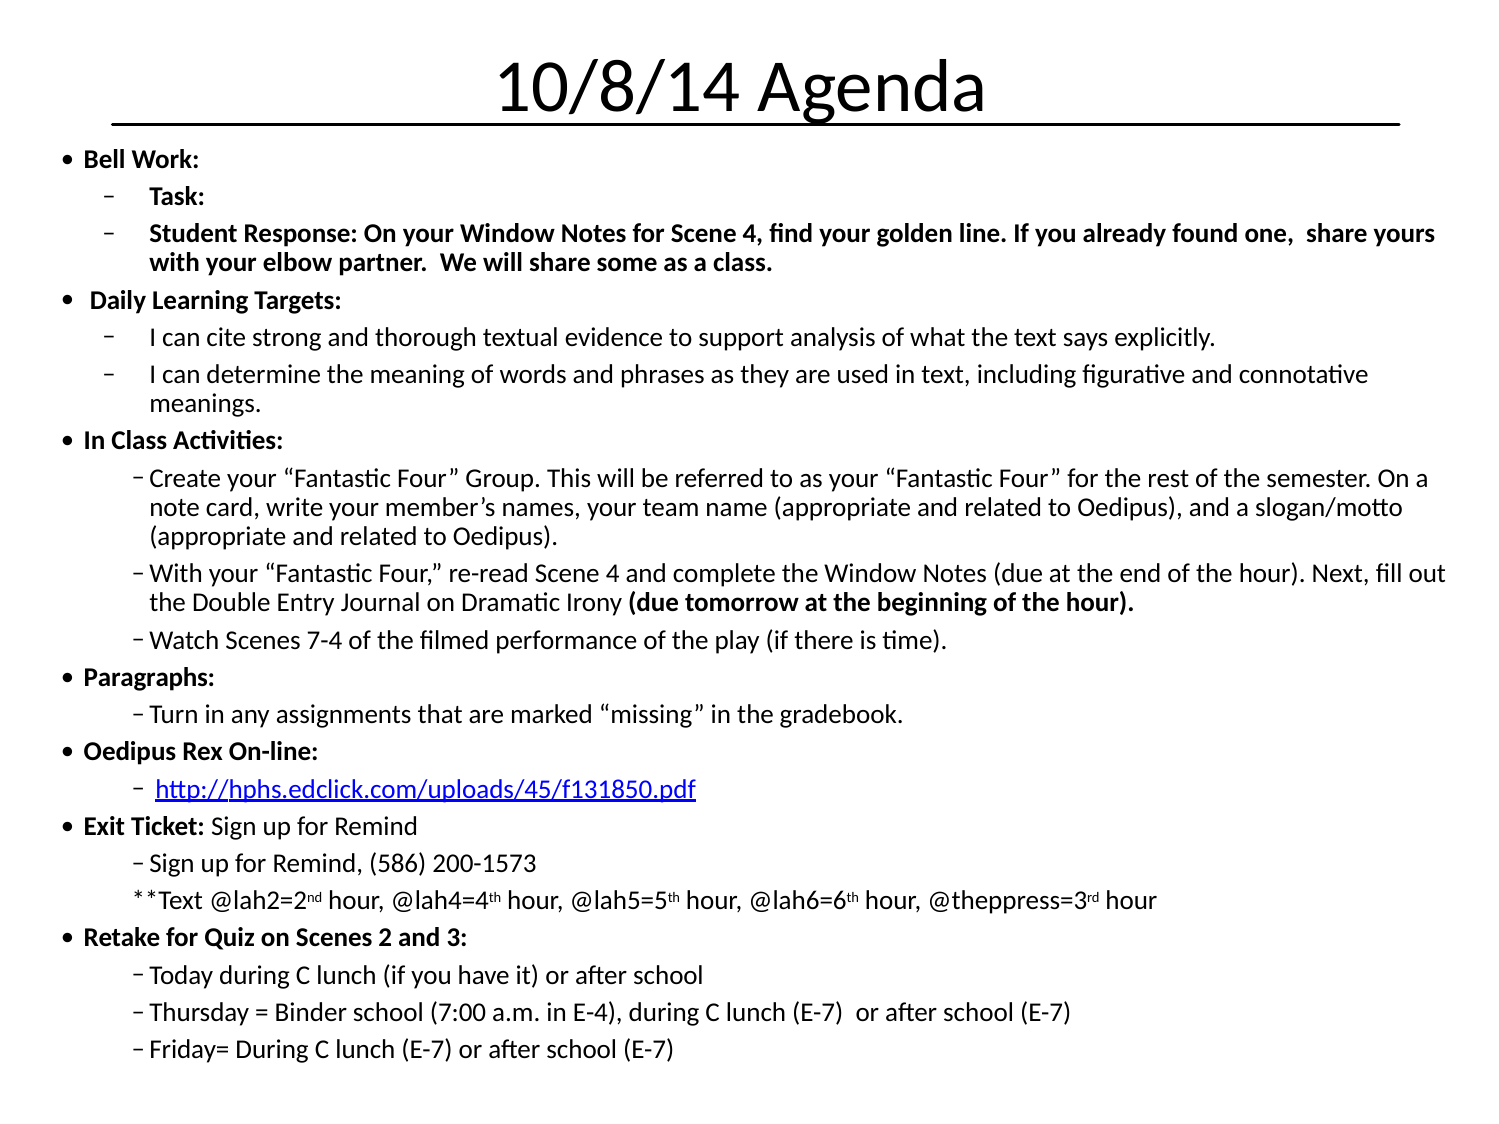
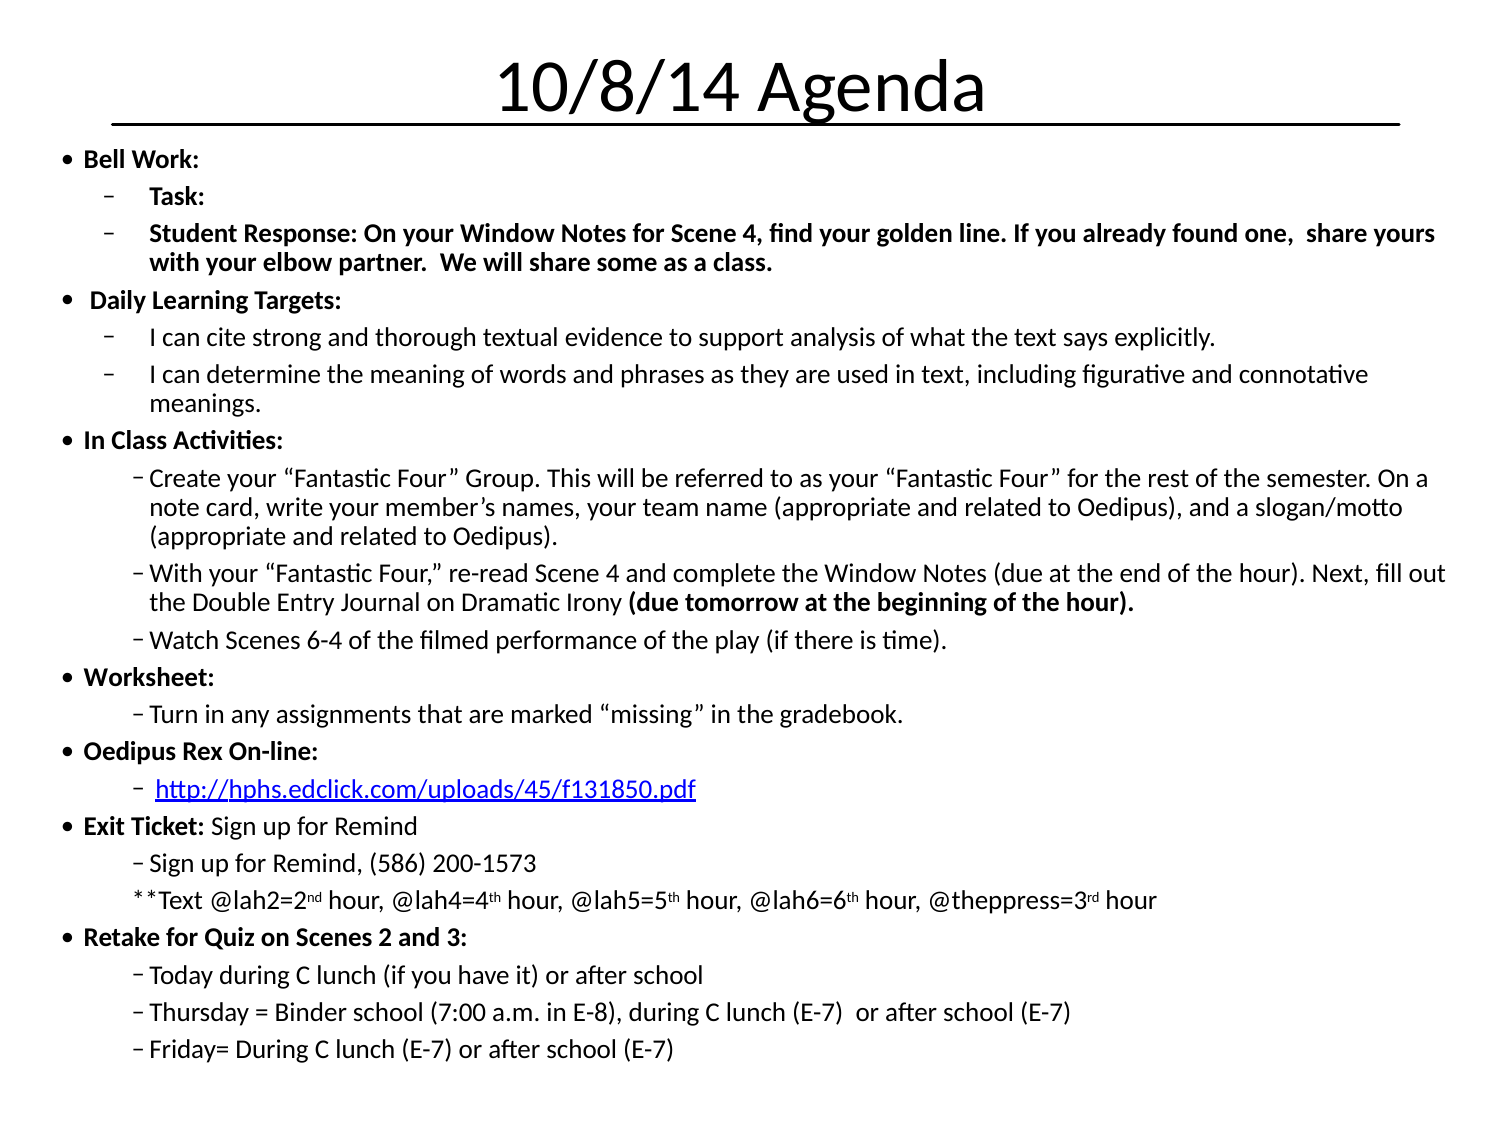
7-4: 7-4 -> 6-4
Paragraphs: Paragraphs -> Worksheet
E-4: E-4 -> E-8
